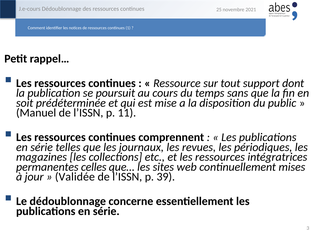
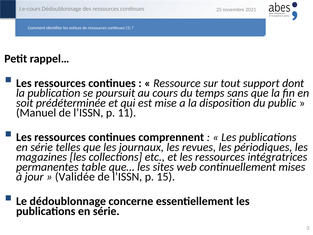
celles: celles -> table
39: 39 -> 15
